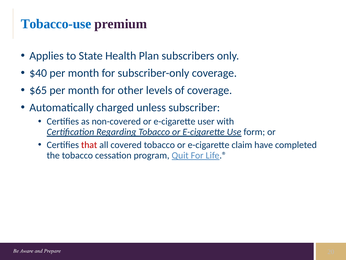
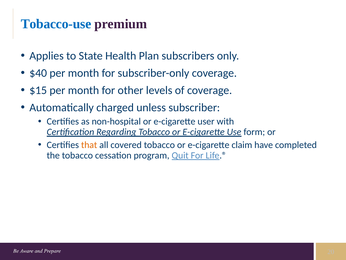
$65: $65 -> $15
non-covered: non-covered -> non-hospital
that colour: red -> orange
